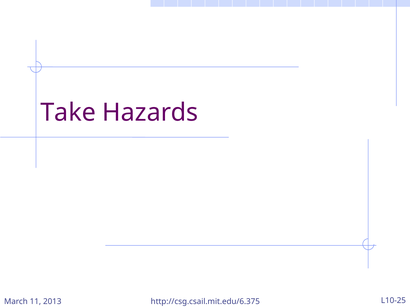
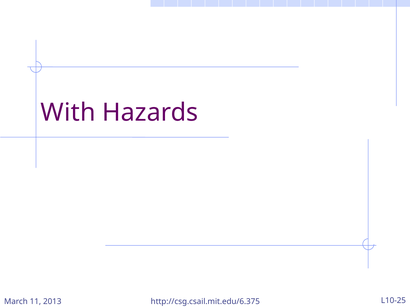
Take: Take -> With
